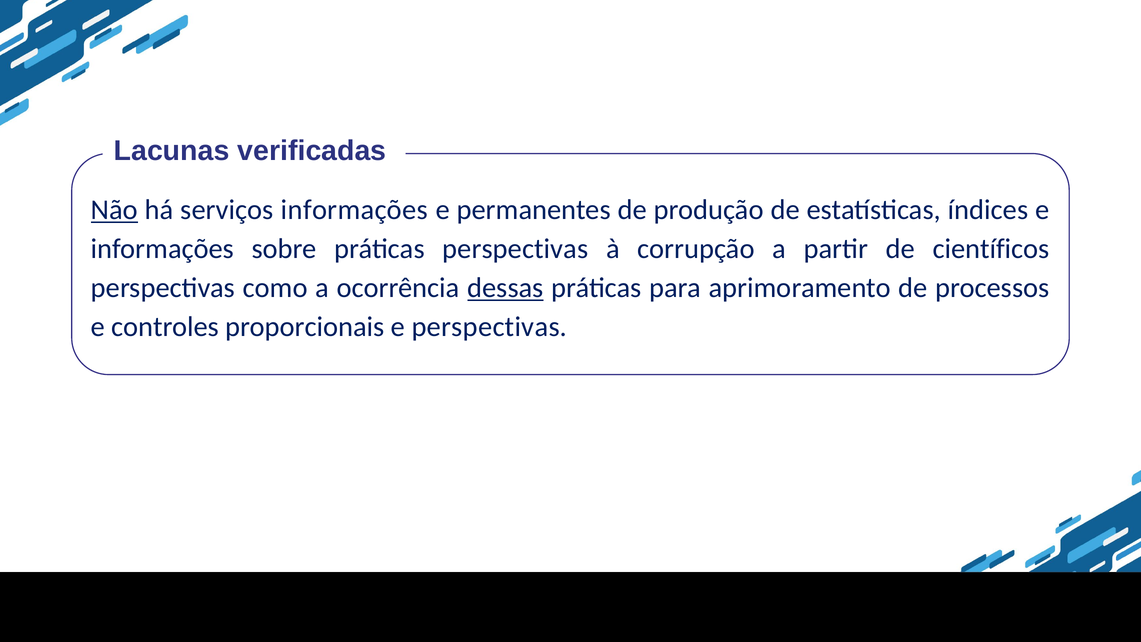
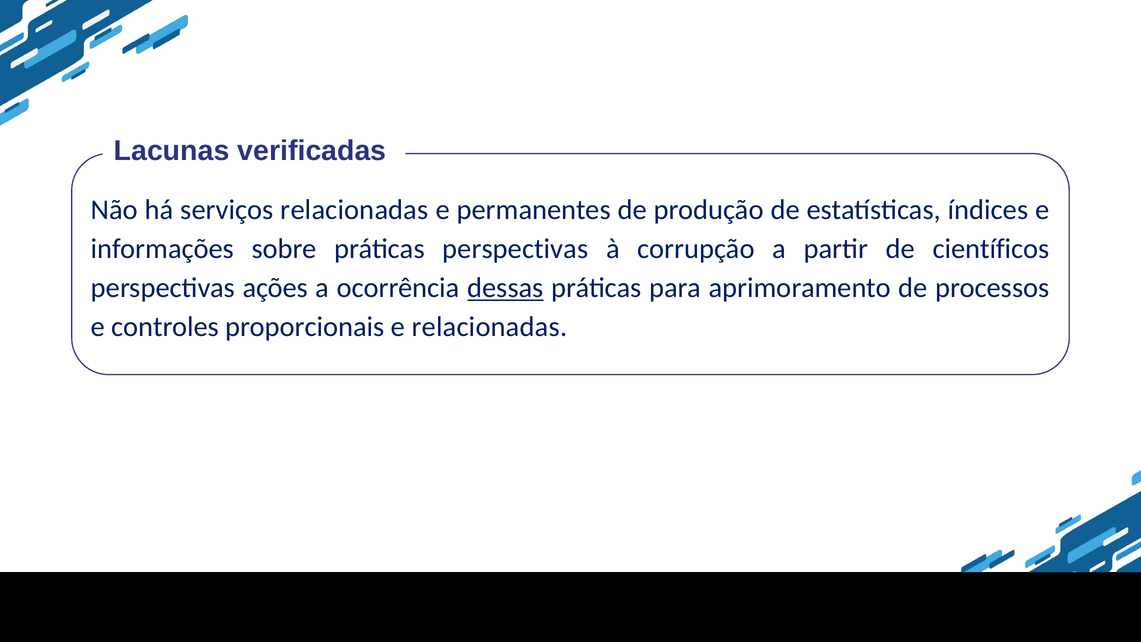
Não underline: present -> none
serviços informações: informações -> relacionadas
como: como -> ações
e perspectivas: perspectivas -> relacionadas
